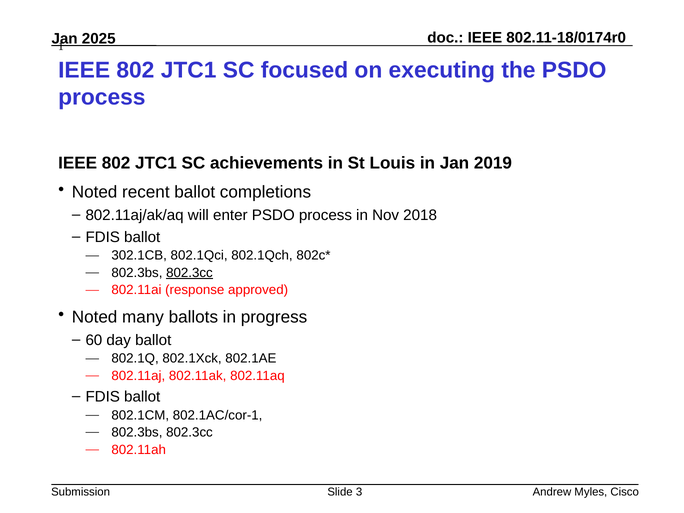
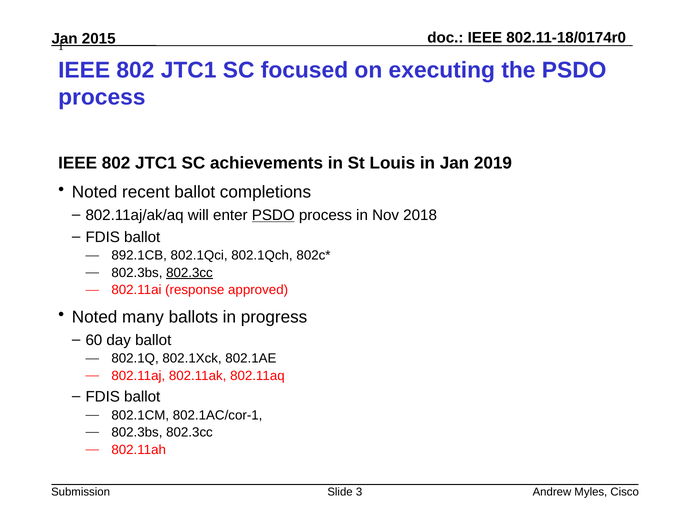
2025: 2025 -> 2015
PSDO at (273, 215) underline: none -> present
302.1CB: 302.1CB -> 892.1CB
